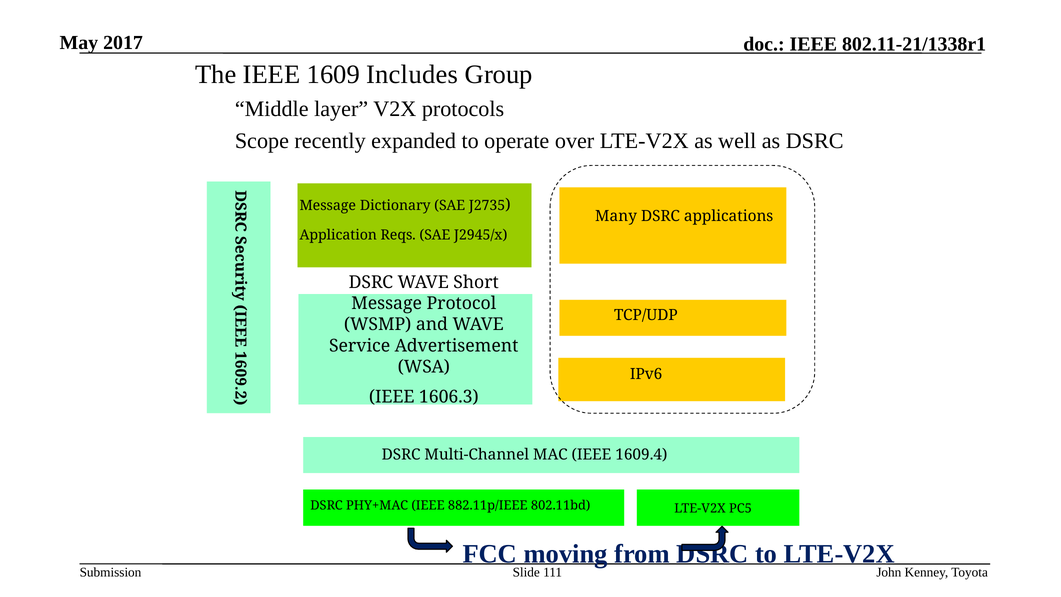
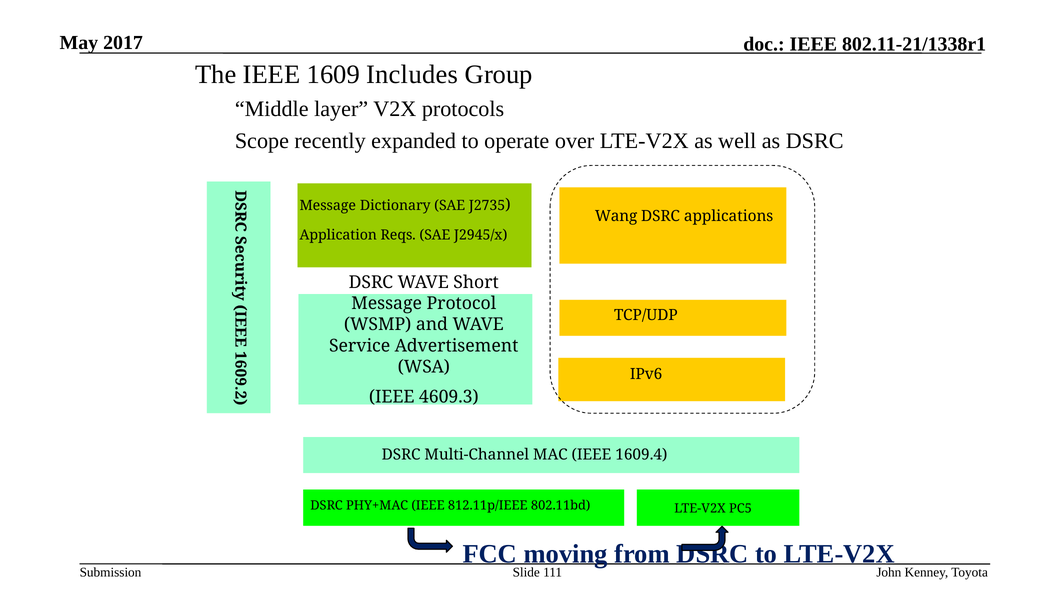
Many: Many -> Wang
1606.3: 1606.3 -> 4609.3
882.11p/IEEE: 882.11p/IEEE -> 812.11p/IEEE
